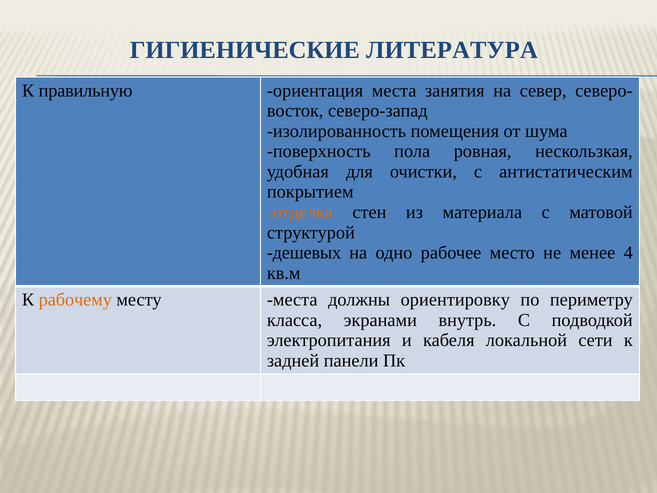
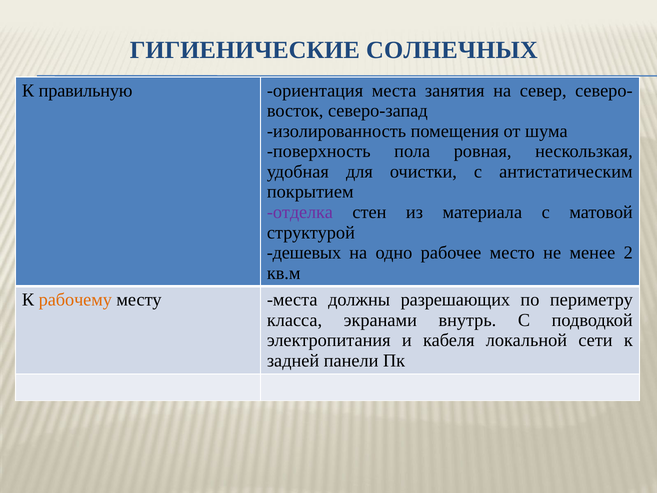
ЛИТЕРАТУРА: ЛИТЕРАТУРА -> СОЛНЕЧНЫХ
отделка colour: orange -> purple
4: 4 -> 2
ориентировку: ориентировку -> разрешающих
